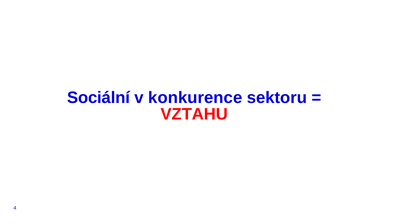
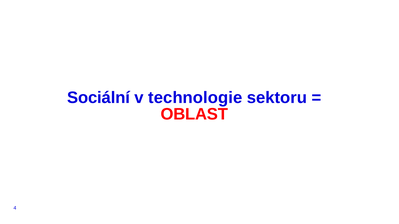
konkurence: konkurence -> technologie
VZTAHU: VZTAHU -> OBLAST
